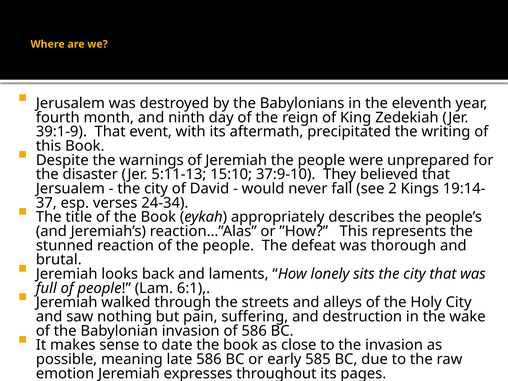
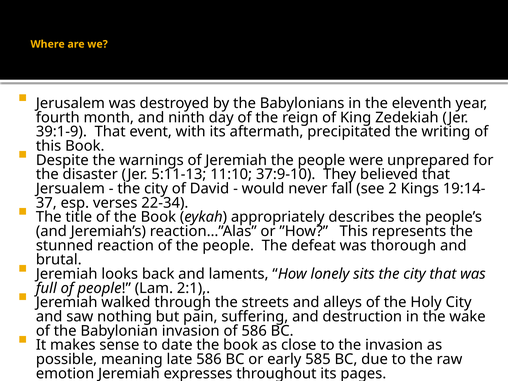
15:10: 15:10 -> 11:10
24-34: 24-34 -> 22-34
6:1: 6:1 -> 2:1
